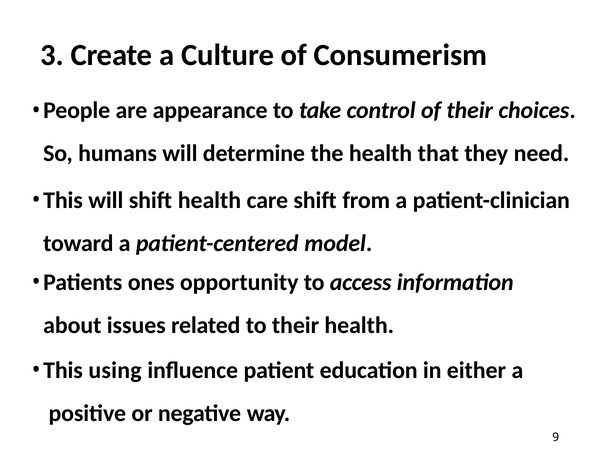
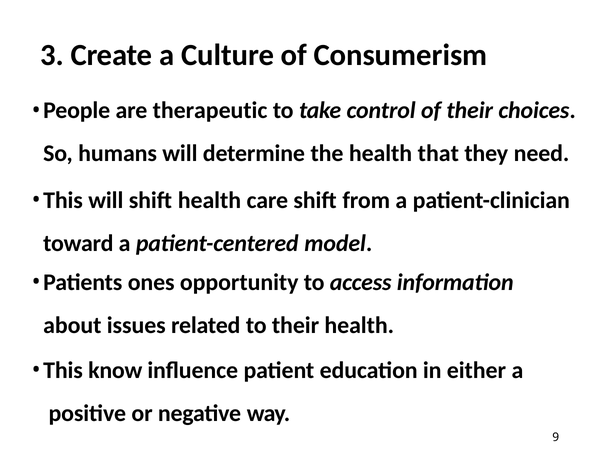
appearance: appearance -> therapeutic
using: using -> know
